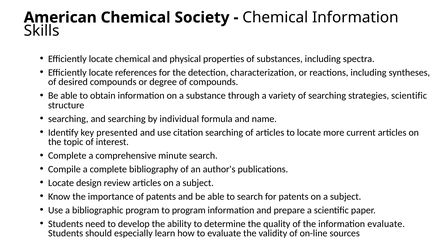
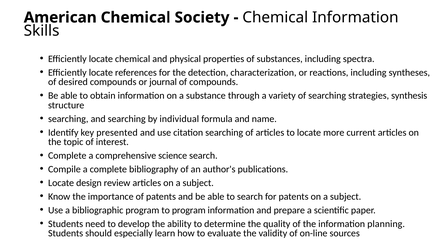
degree: degree -> journal
strategies scientific: scientific -> synthesis
minute: minute -> science
information evaluate: evaluate -> planning
